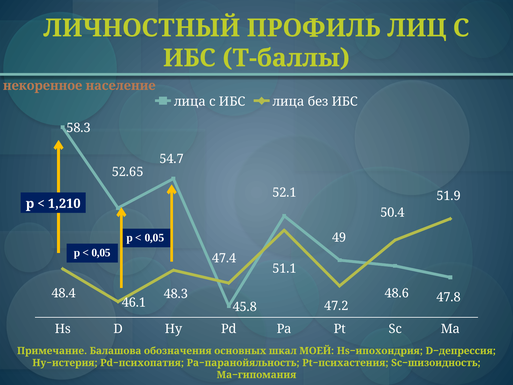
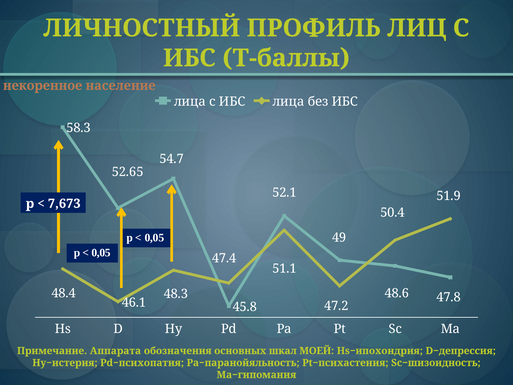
1,210: 1,210 -> 7,673
Балашова: Балашова -> Аппарата
